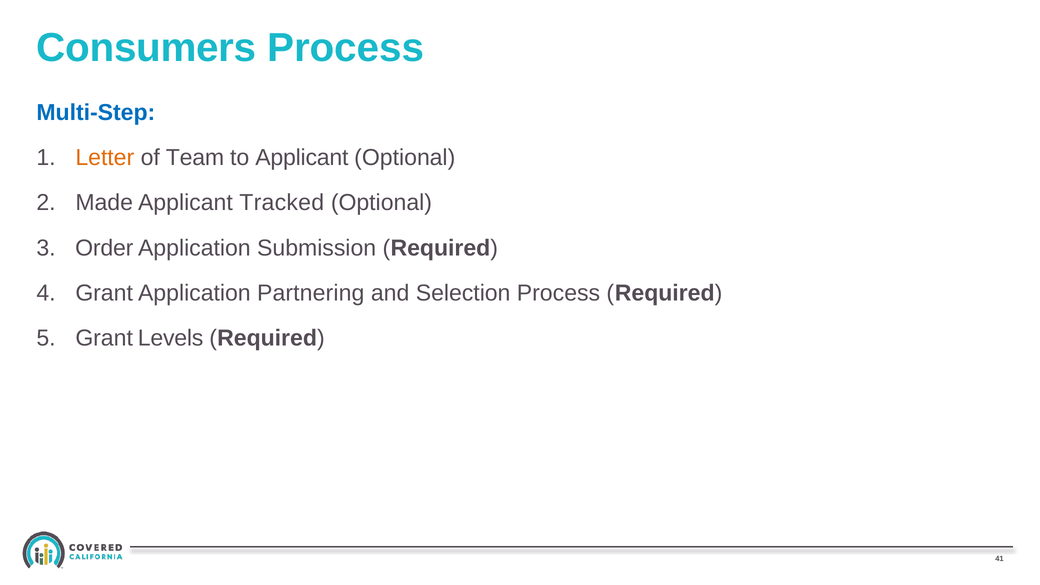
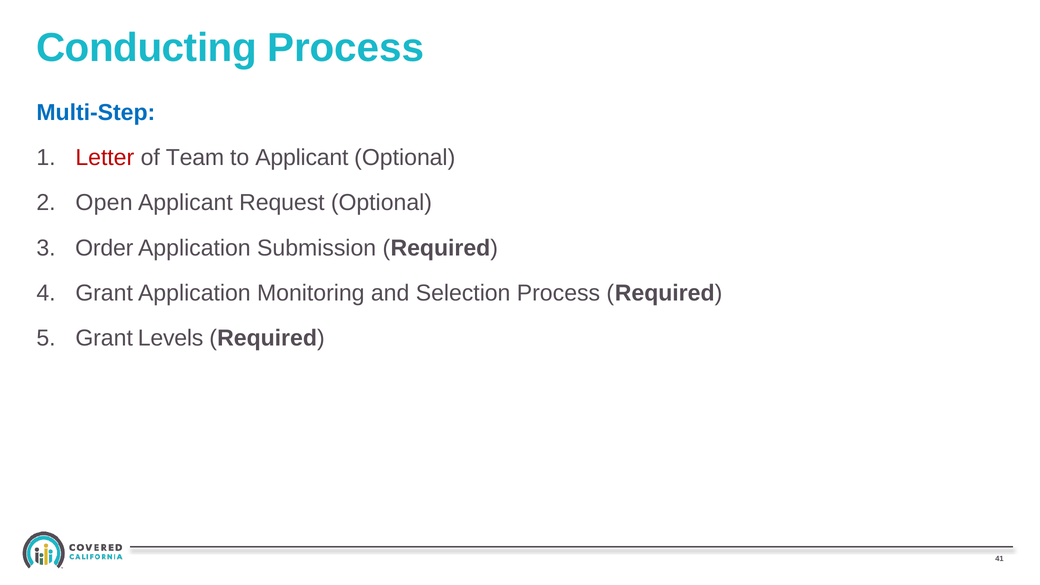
Consumers: Consumers -> Conducting
Letter colour: orange -> red
Made: Made -> Open
Tracked: Tracked -> Request
Partnering: Partnering -> Monitoring
